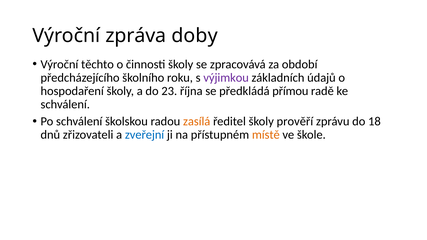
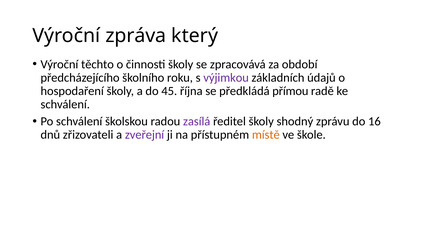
doby: doby -> který
23: 23 -> 45
zasílá colour: orange -> purple
prověří: prověří -> shodný
18: 18 -> 16
zveřejní colour: blue -> purple
